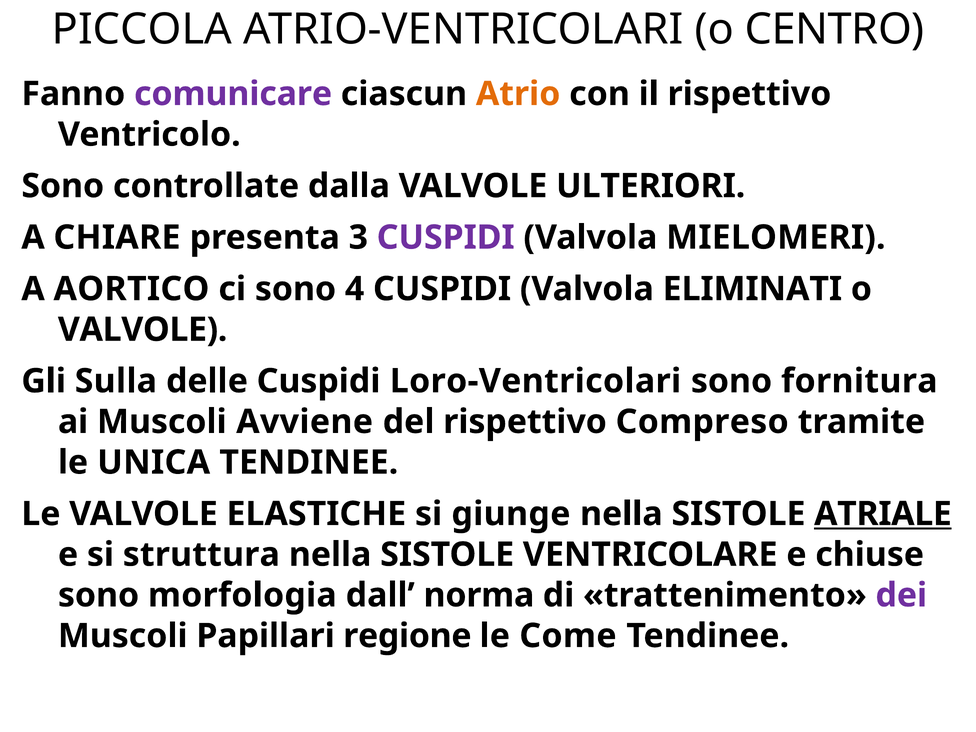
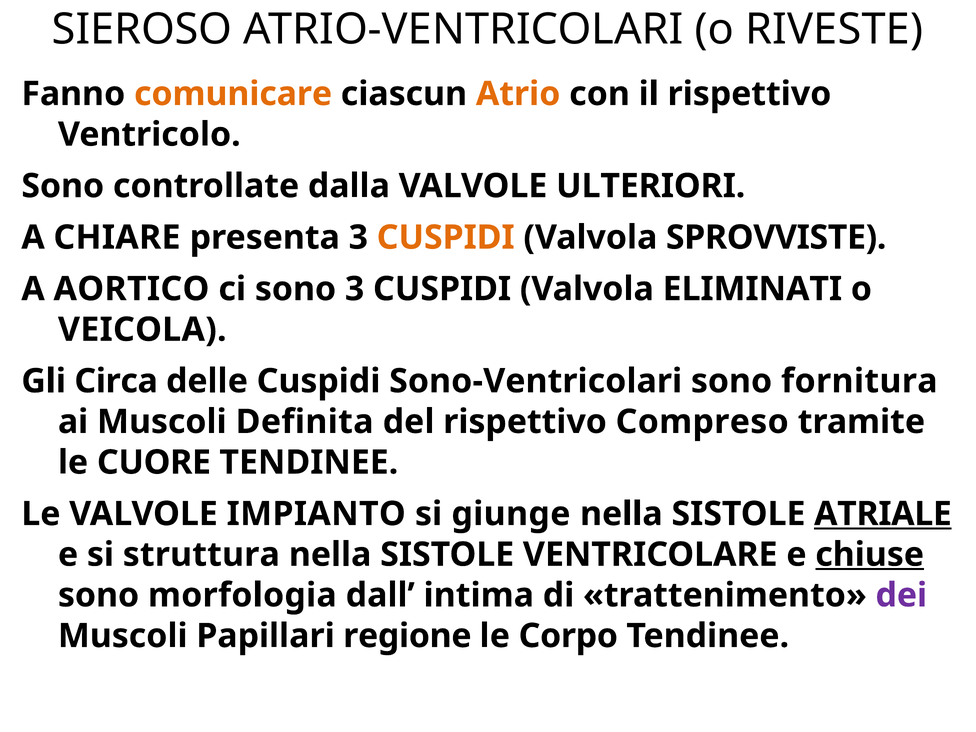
PICCOLA: PICCOLA -> SIEROSO
CENTRO: CENTRO -> RIVESTE
comunicare colour: purple -> orange
CUSPIDI at (446, 238) colour: purple -> orange
MIELOMERI: MIELOMERI -> SPROVVISTE
sono 4: 4 -> 3
VALVOLE at (143, 330): VALVOLE -> VEICOLA
Sulla: Sulla -> Circa
Loro-Ventricolari: Loro-Ventricolari -> Sono-Ventricolari
Avviene: Avviene -> Definita
UNICA: UNICA -> CUORE
ELASTICHE: ELASTICHE -> IMPIANTO
chiuse underline: none -> present
norma: norma -> intima
Come: Come -> Corpo
